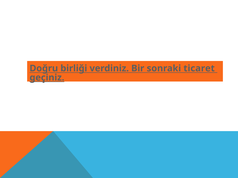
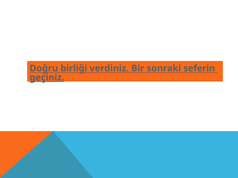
ticaret: ticaret -> seferin
